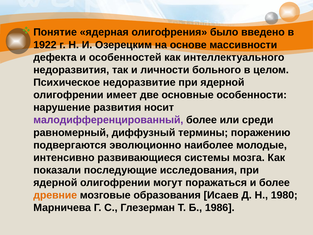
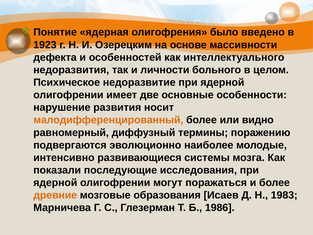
1922: 1922 -> 1923
малодифференцированный colour: purple -> orange
среди: среди -> видно
1980: 1980 -> 1983
